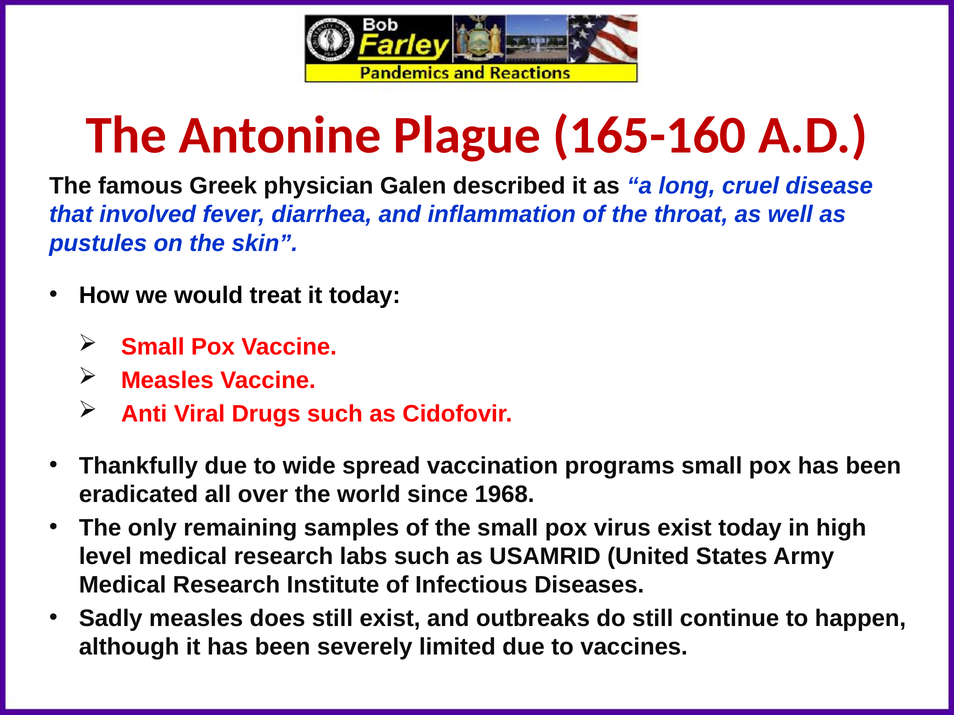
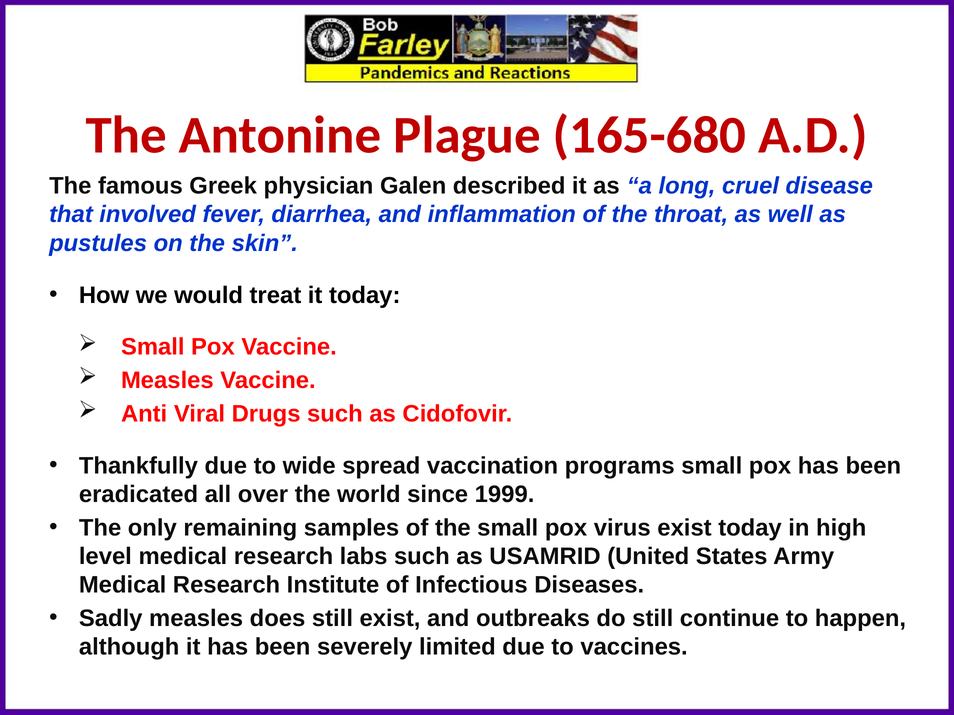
165-160: 165-160 -> 165-680
1968: 1968 -> 1999
